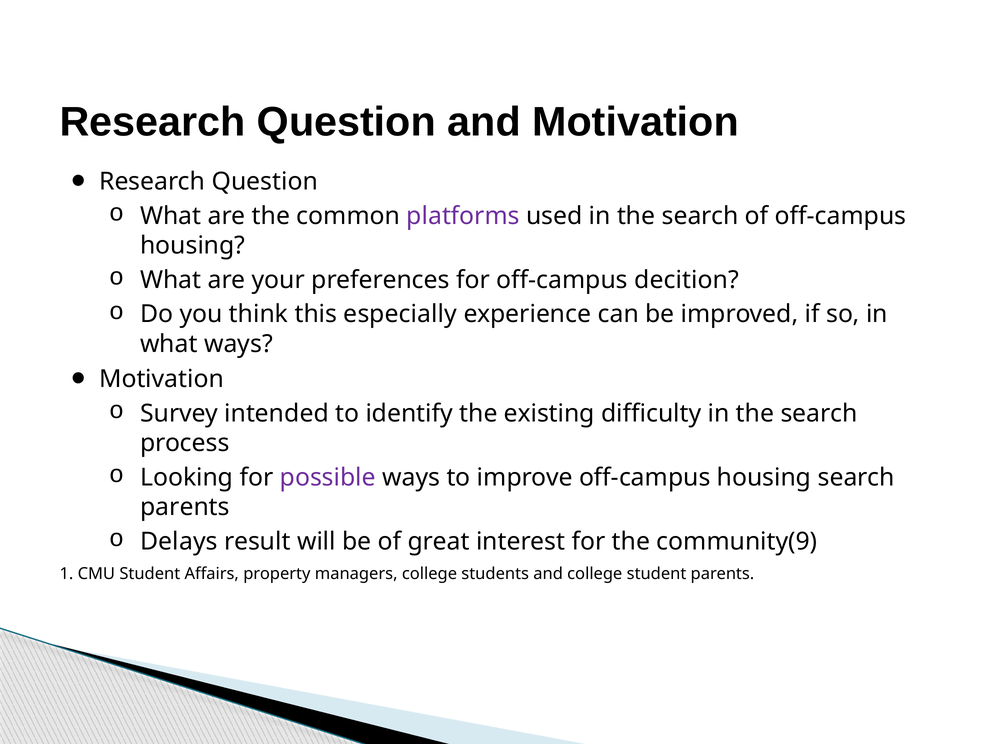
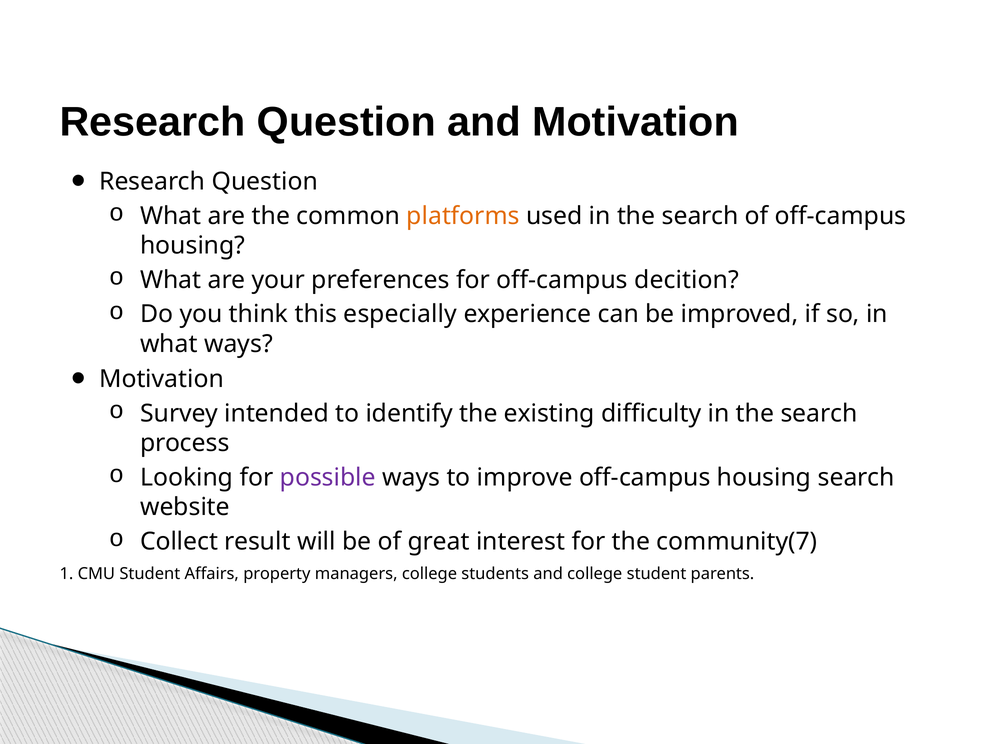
platforms colour: purple -> orange
parents at (185, 507): parents -> website
Delays: Delays -> Collect
community(9: community(9 -> community(7
